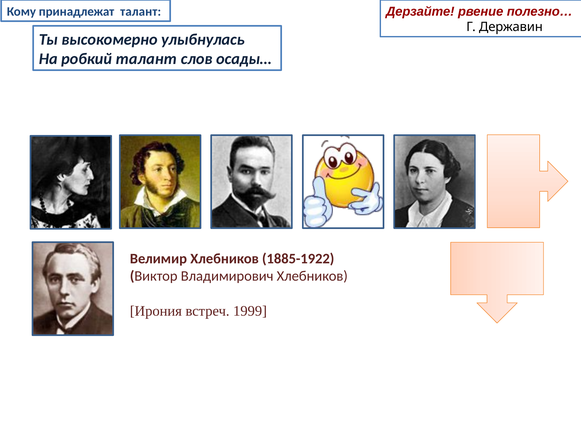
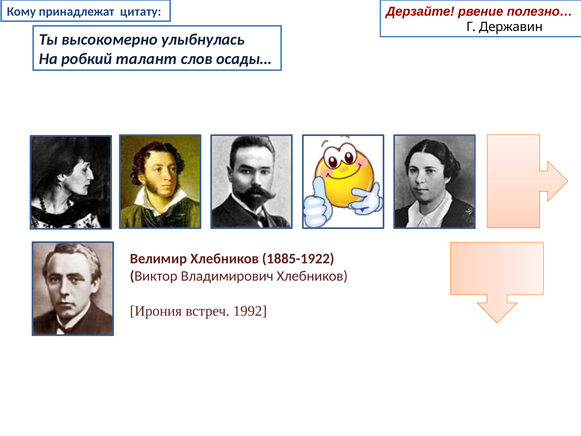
принадлежат талант: талант -> цитату
1999: 1999 -> 1992
